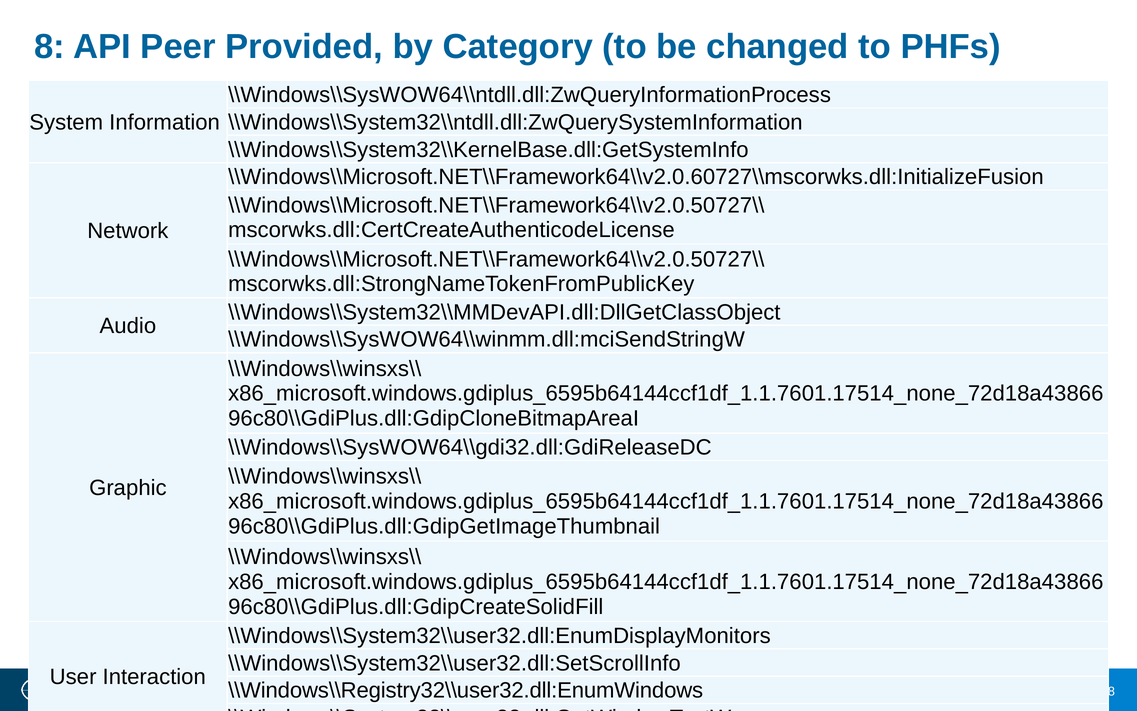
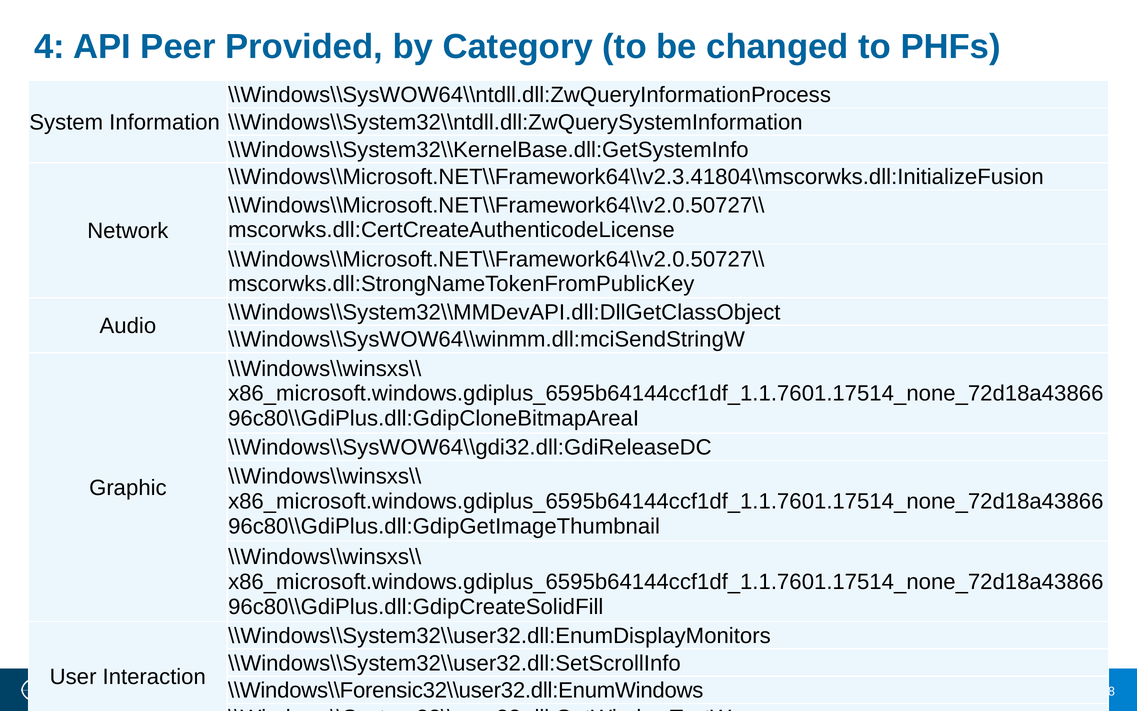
8 at (50, 47): 8 -> 4
\\Windows\\Microsoft.NET\\Framework64\\v2.0.60727\\mscorwks.dll:InitializeFusion: \\Windows\\Microsoft.NET\\Framework64\\v2.0.60727\\mscorwks.dll:InitializeFusion -> \\Windows\\Microsoft.NET\\Framework64\\v2.3.41804\\mscorwks.dll:InitializeFusion
\\Windows\\Registry32\\user32.dll:EnumWindows: \\Windows\\Registry32\\user32.dll:EnumWindows -> \\Windows\\Forensic32\\user32.dll:EnumWindows
